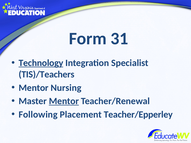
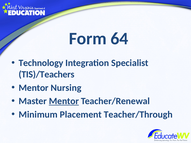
31: 31 -> 64
Technology underline: present -> none
Following: Following -> Minimum
Teacher/Epperley: Teacher/Epperley -> Teacher/Through
